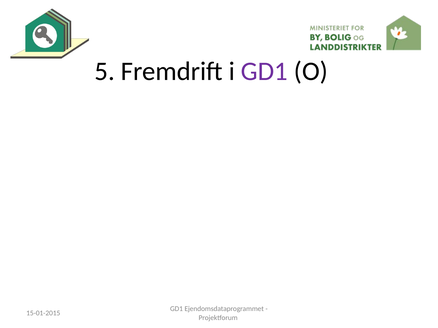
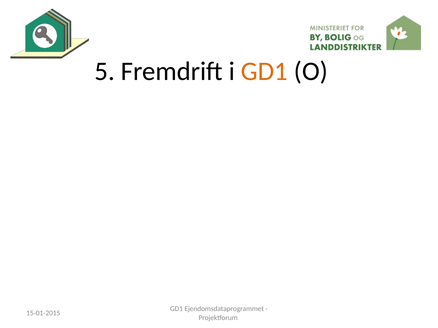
GD1 at (264, 72) colour: purple -> orange
